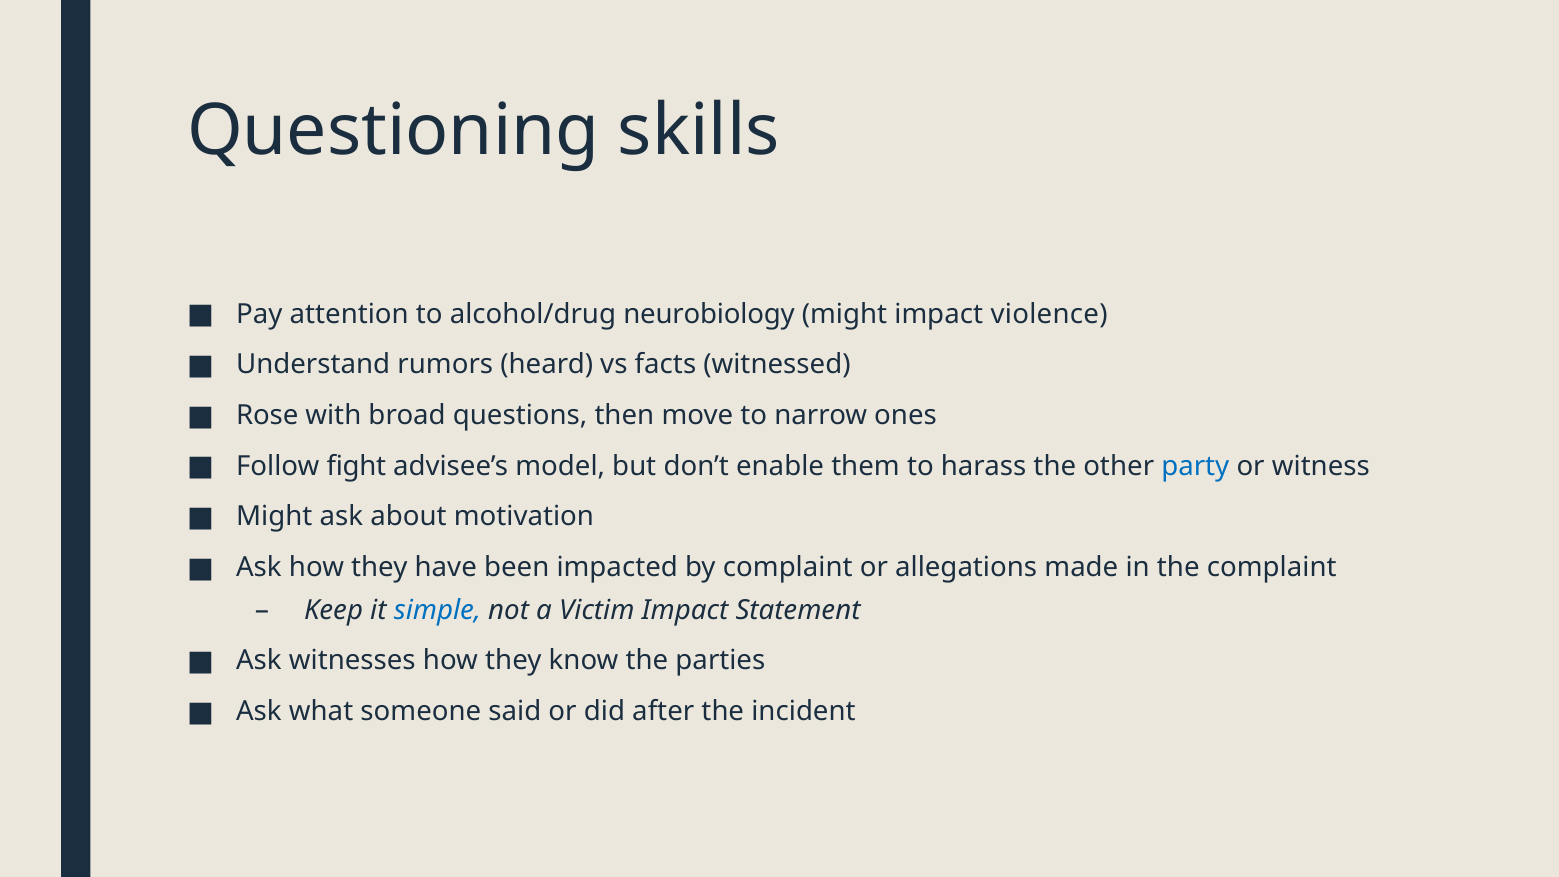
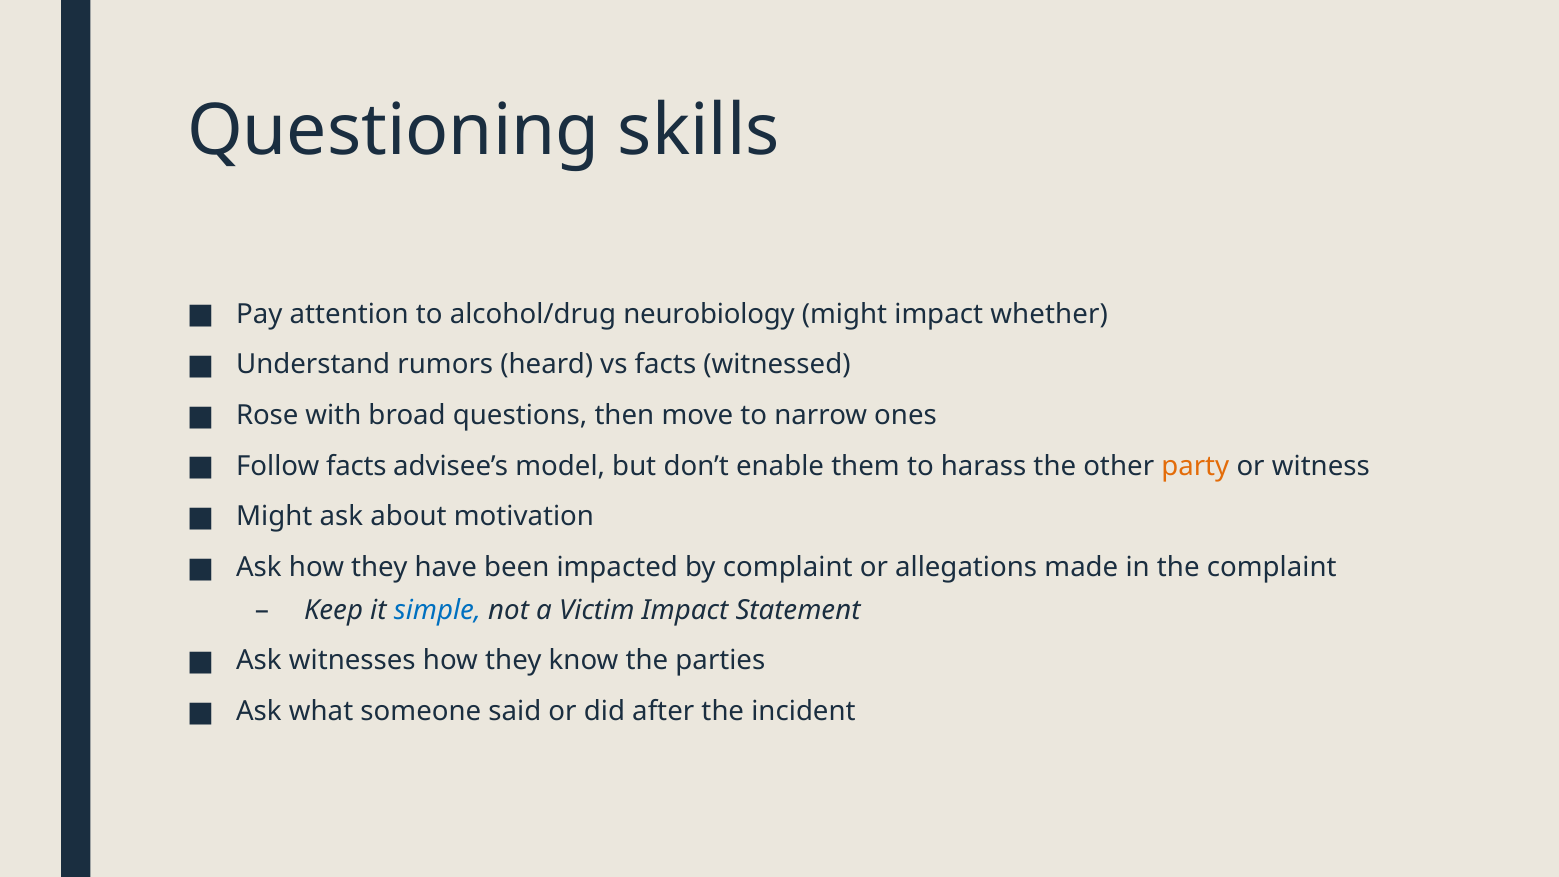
violence: violence -> whether
Follow fight: fight -> facts
party colour: blue -> orange
